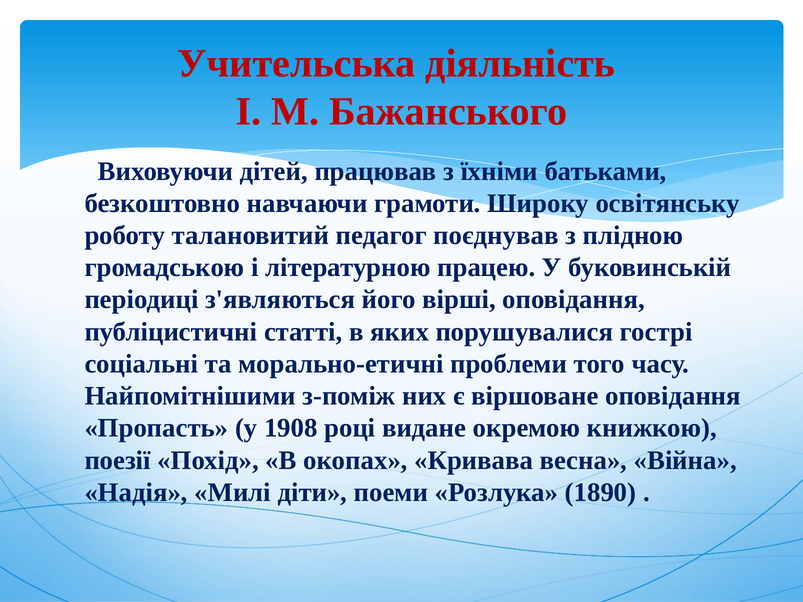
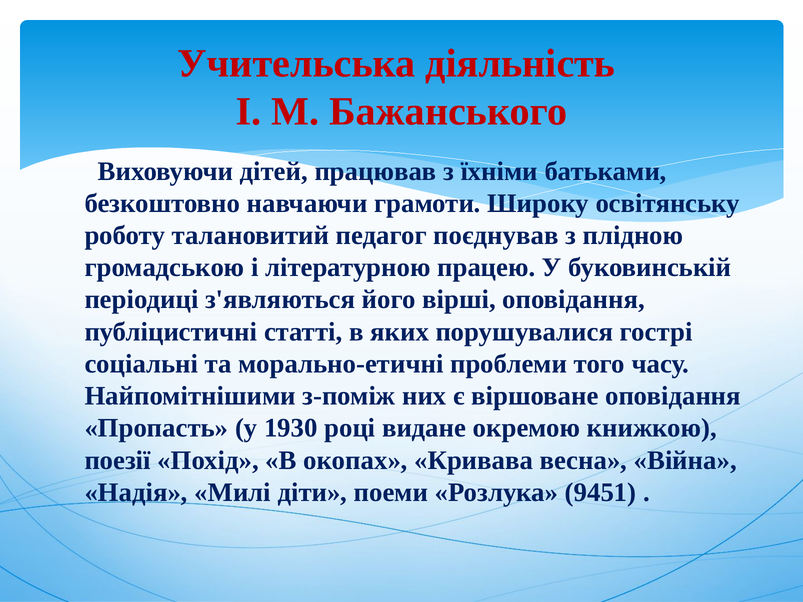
1908: 1908 -> 1930
1890: 1890 -> 9451
